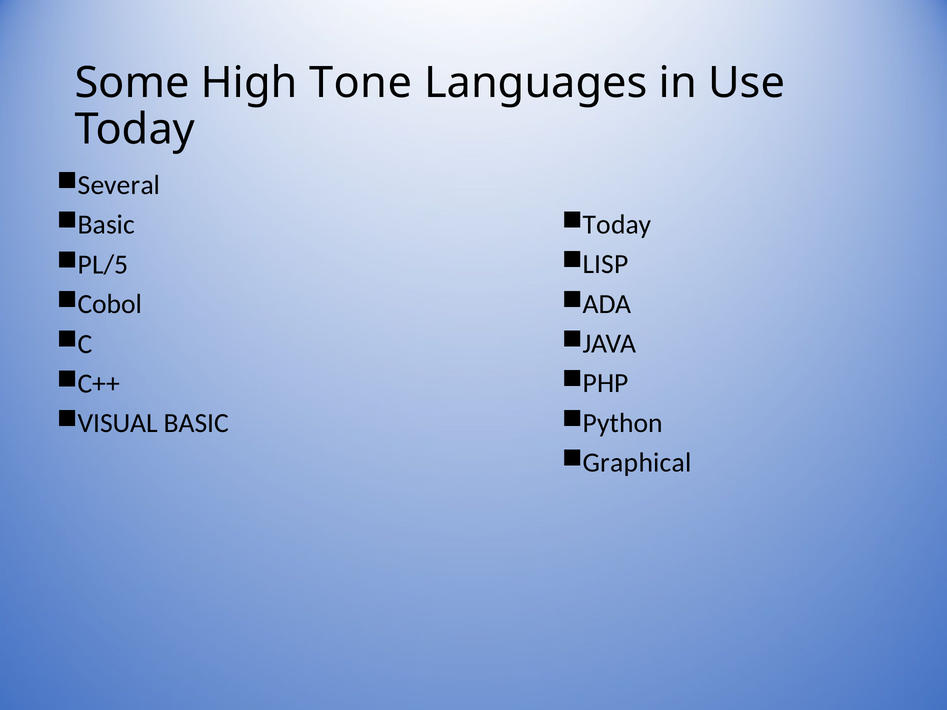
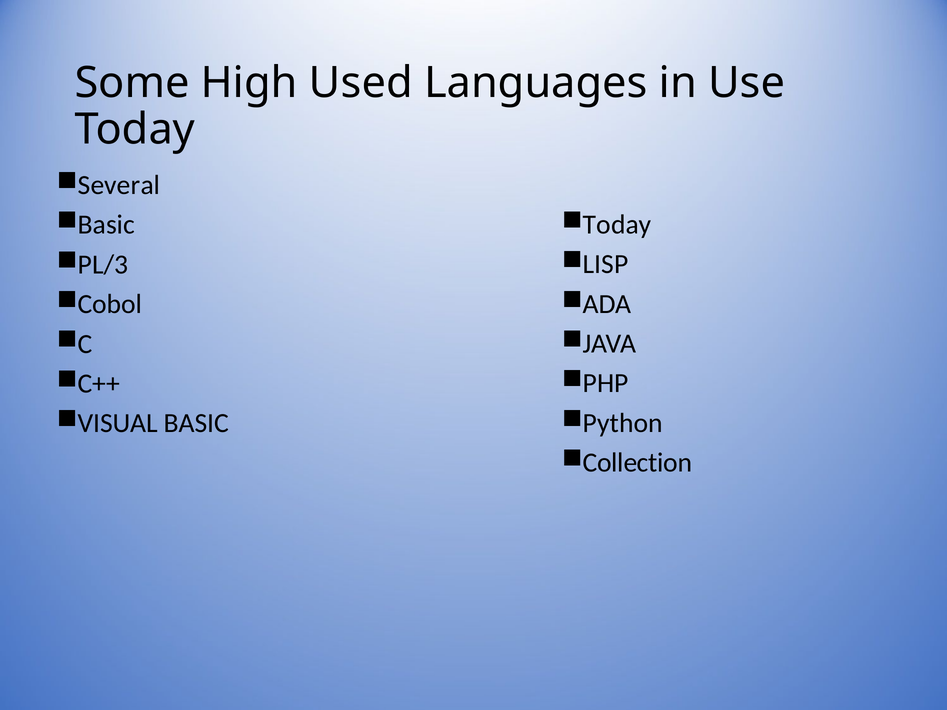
Tone: Tone -> Used
PL/5: PL/5 -> PL/3
Graphical: Graphical -> Collection
